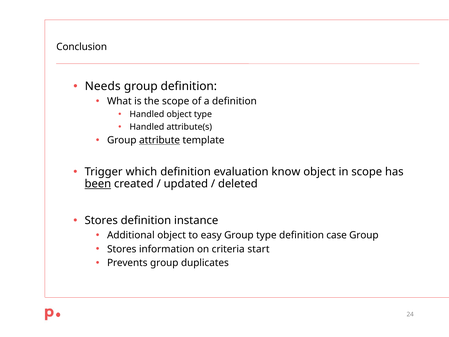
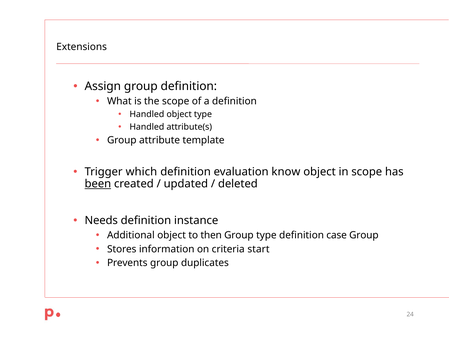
Conclusion: Conclusion -> Extensions
Needs: Needs -> Assign
attribute underline: present -> none
Stores at (101, 220): Stores -> Needs
easy: easy -> then
